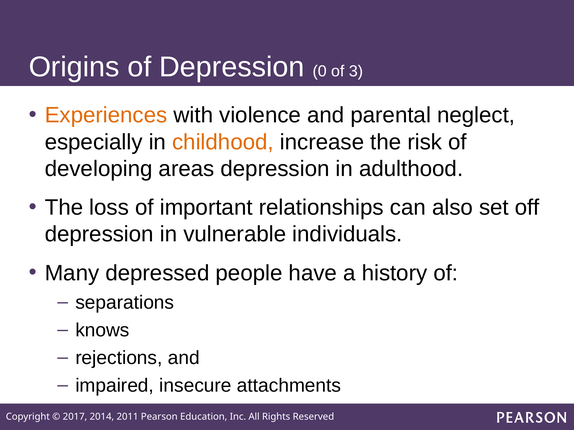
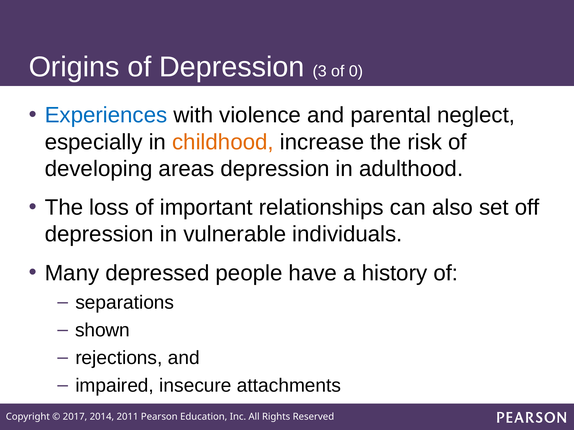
0: 0 -> 3
3: 3 -> 0
Experiences colour: orange -> blue
knows: knows -> shown
